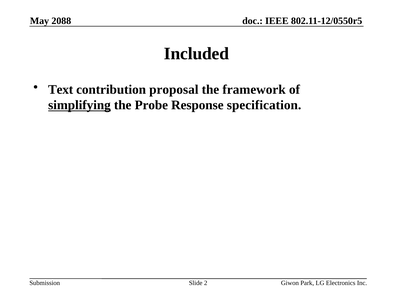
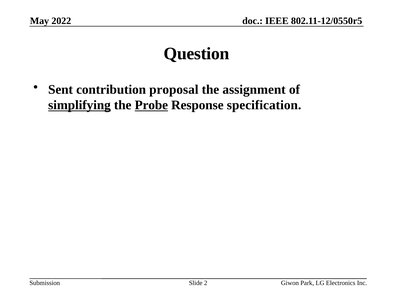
2088: 2088 -> 2022
Included: Included -> Question
Text: Text -> Sent
framework: framework -> assignment
Probe underline: none -> present
